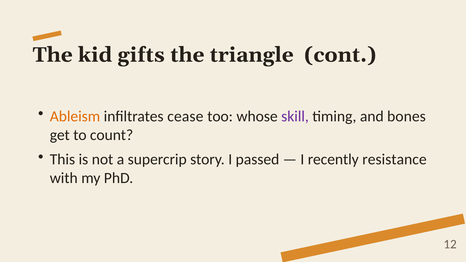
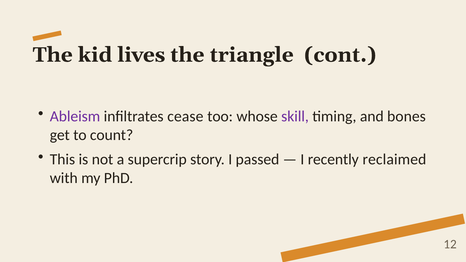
gifts: gifts -> lives
Ableism colour: orange -> purple
resistance: resistance -> reclaimed
